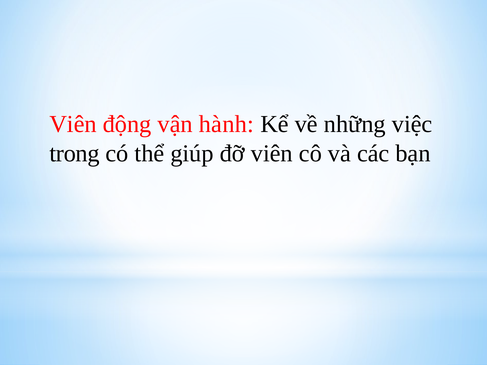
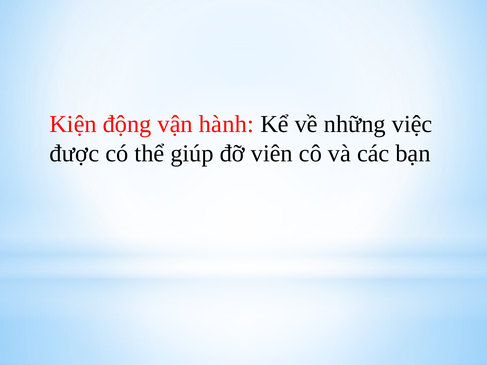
Viên at (73, 124): Viên -> Kiện
trong: trong -> được
